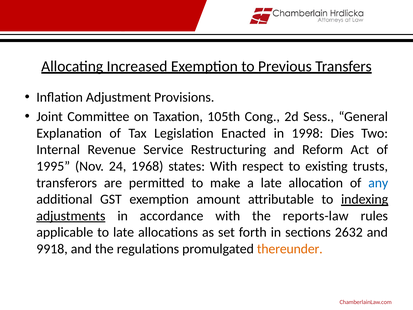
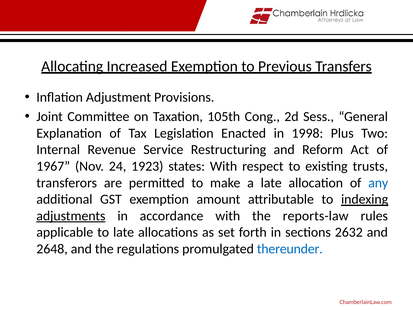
Dies: Dies -> Plus
1995: 1995 -> 1967
1968: 1968 -> 1923
9918: 9918 -> 2648
thereunder colour: orange -> blue
